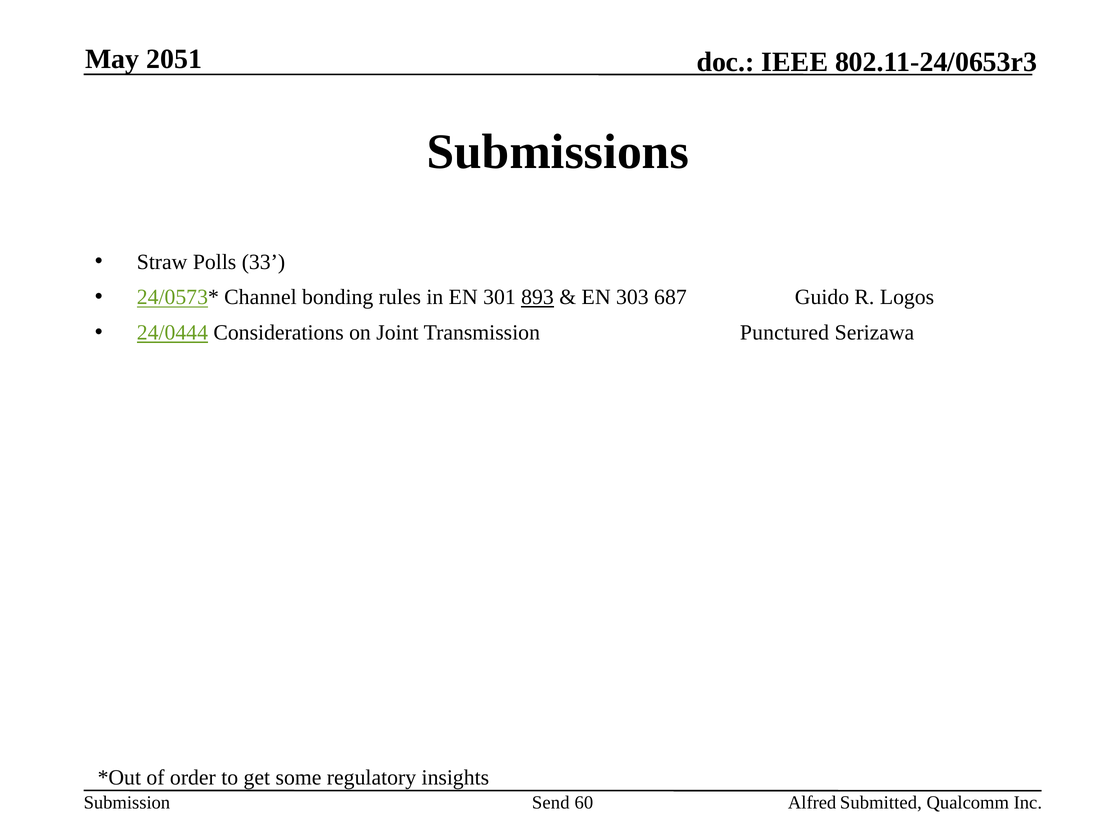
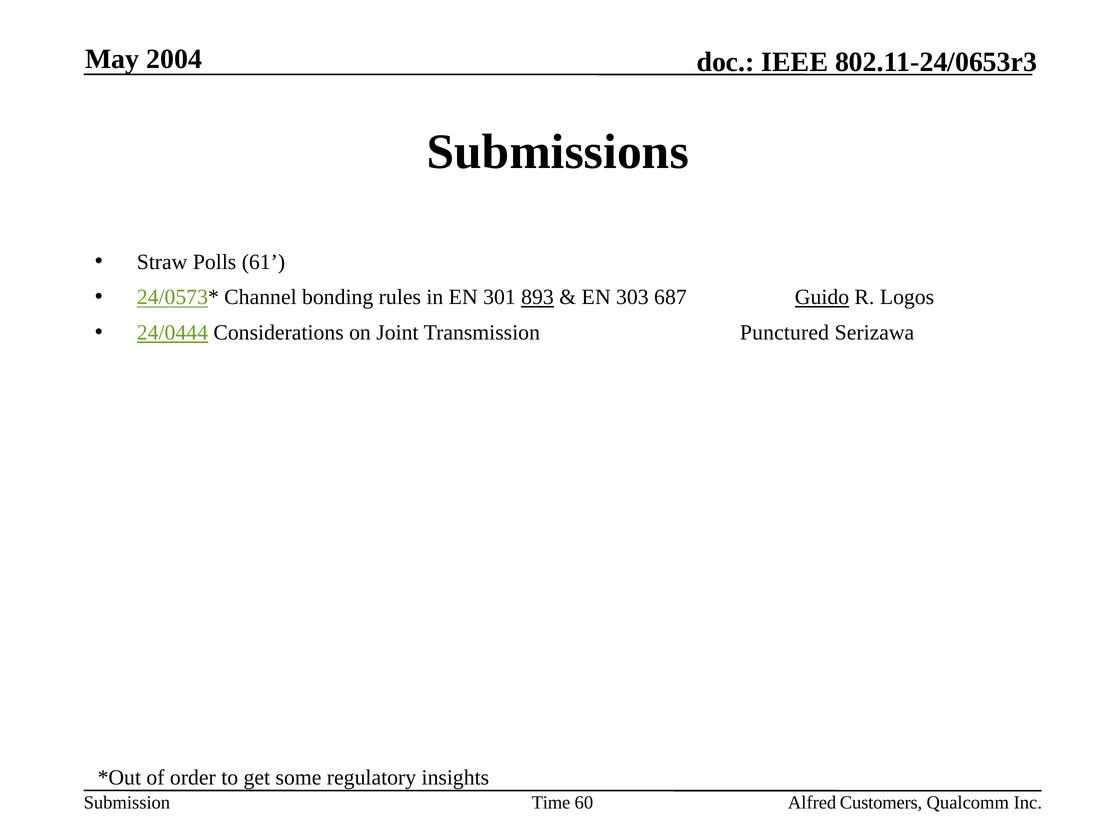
2051: 2051 -> 2004
33: 33 -> 61
Guido underline: none -> present
Send: Send -> Time
Submitted: Submitted -> Customers
